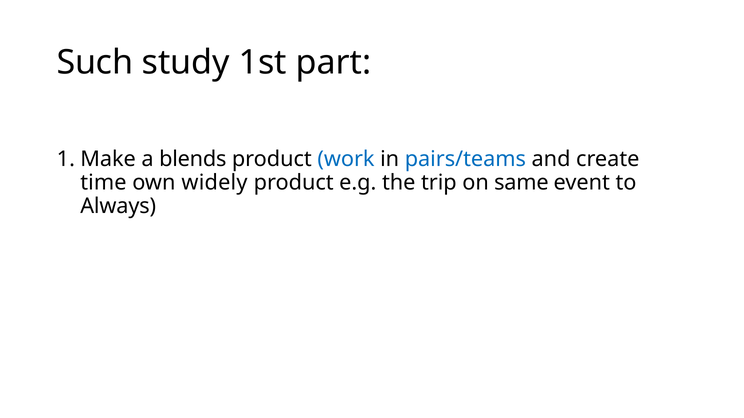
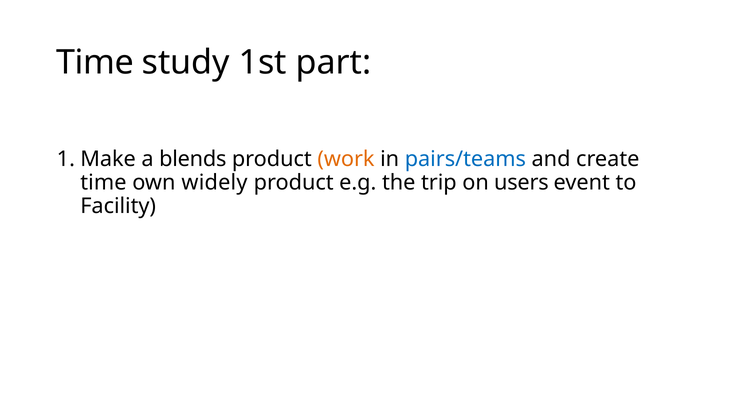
Such at (95, 62): Such -> Time
work colour: blue -> orange
same: same -> users
Always: Always -> Facility
